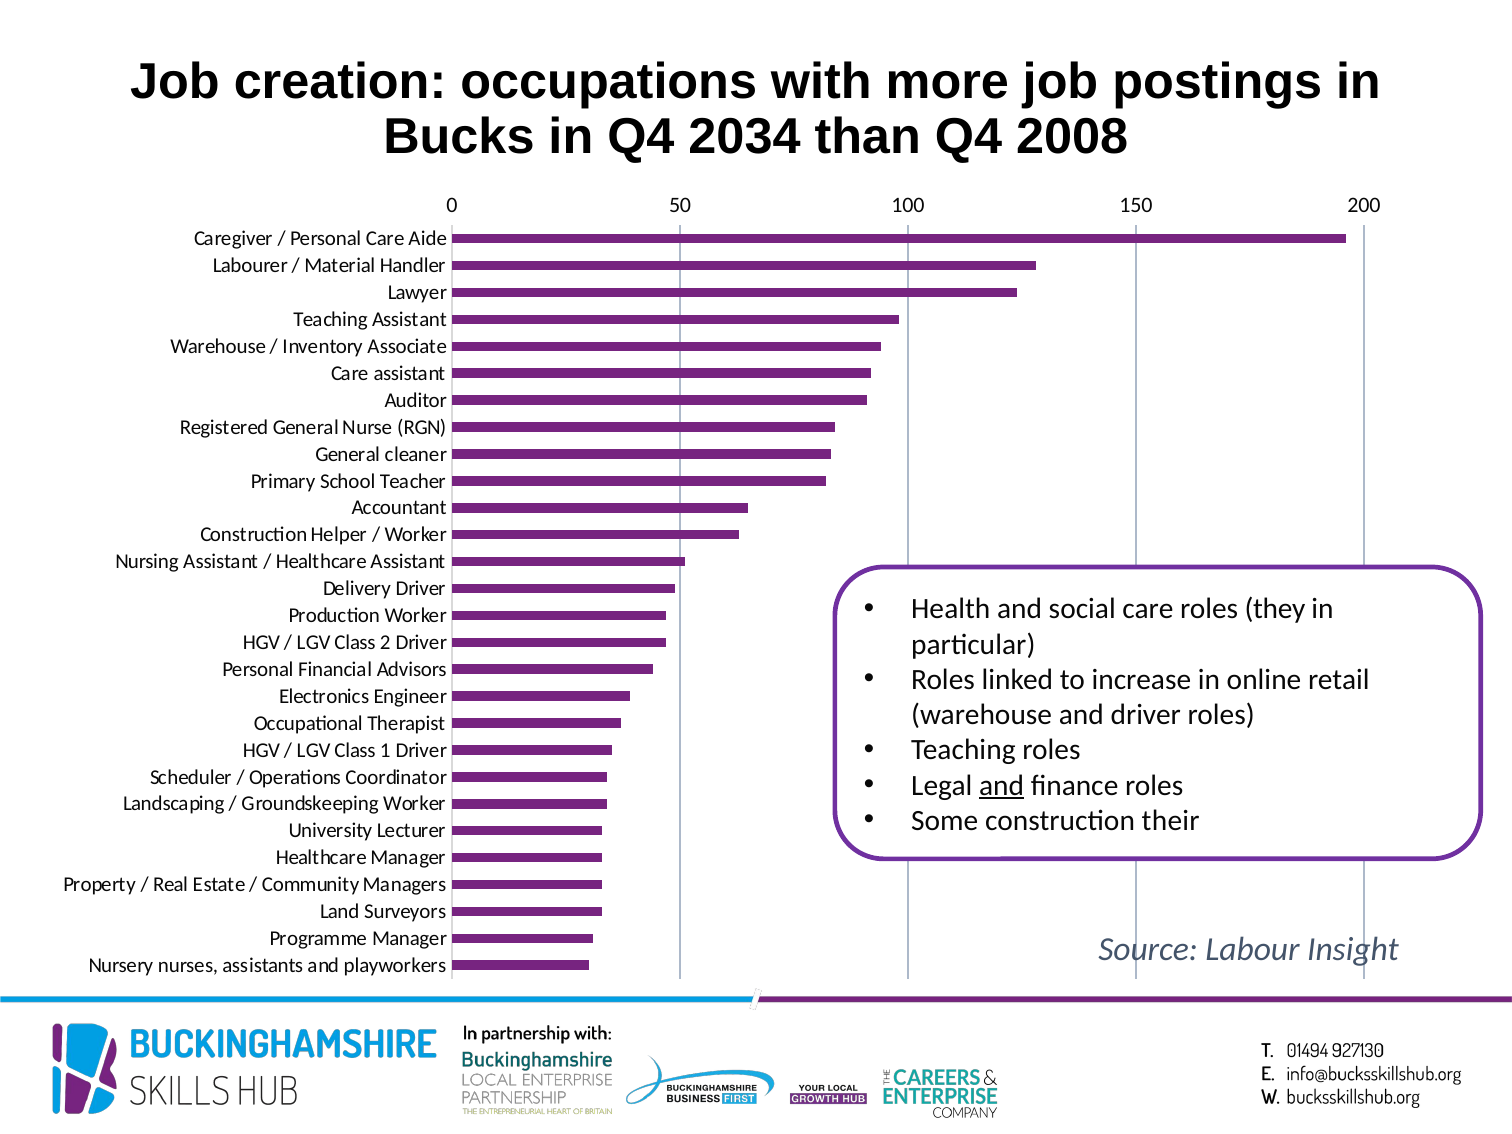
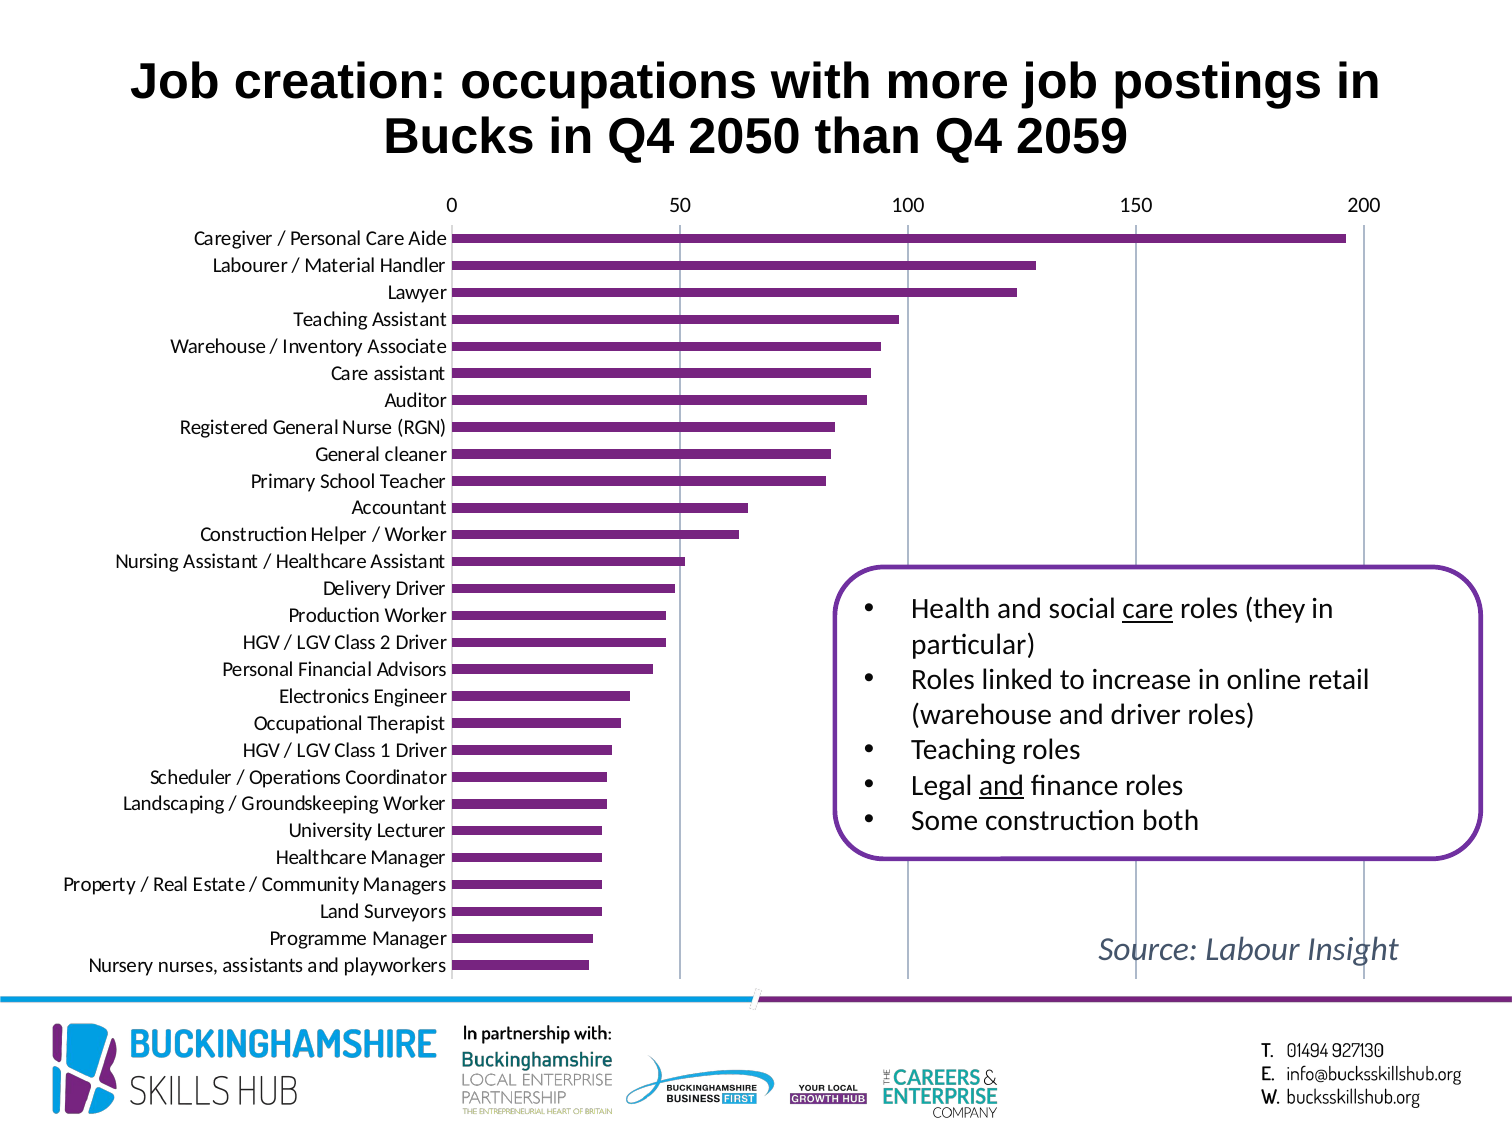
2034: 2034 -> 2050
2008: 2008 -> 2059
care at (1148, 609) underline: none -> present
their: their -> both
